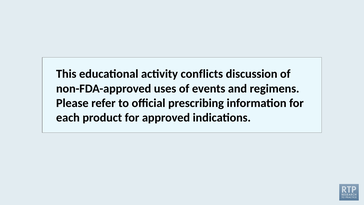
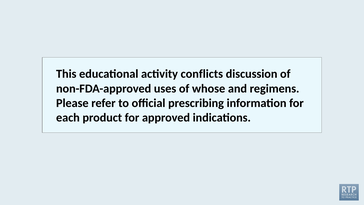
events: events -> whose
